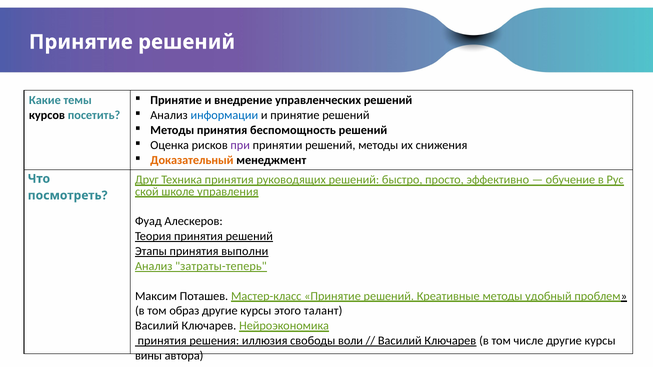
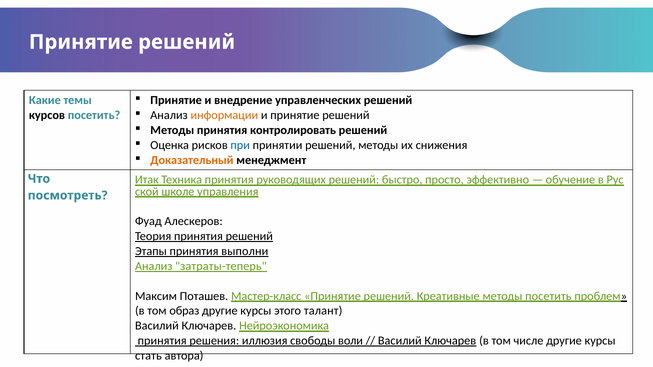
информации colour: blue -> orange
беспомощность: беспомощность -> контролировать
при colour: purple -> blue
Друг: Друг -> Итак
методы удобный: удобный -> посетить
вины: вины -> стать
